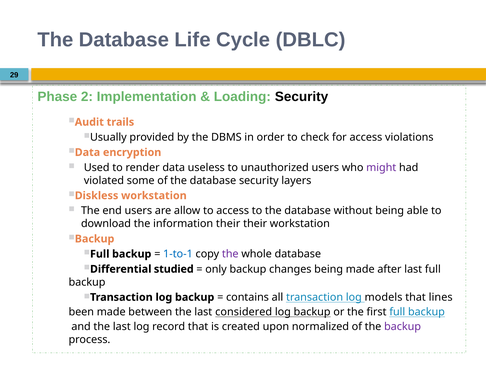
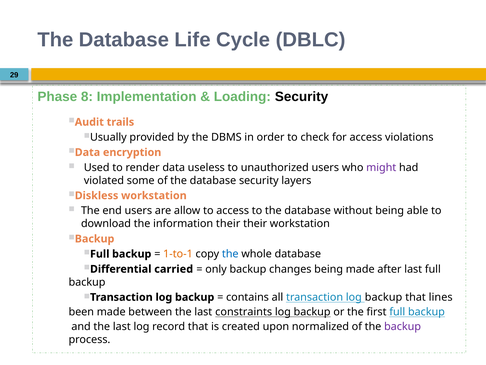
2: 2 -> 8
1-to-1 colour: blue -> orange
the at (230, 254) colour: purple -> blue
studied: studied -> carried
all transaction log models: models -> backup
considered: considered -> constraints
